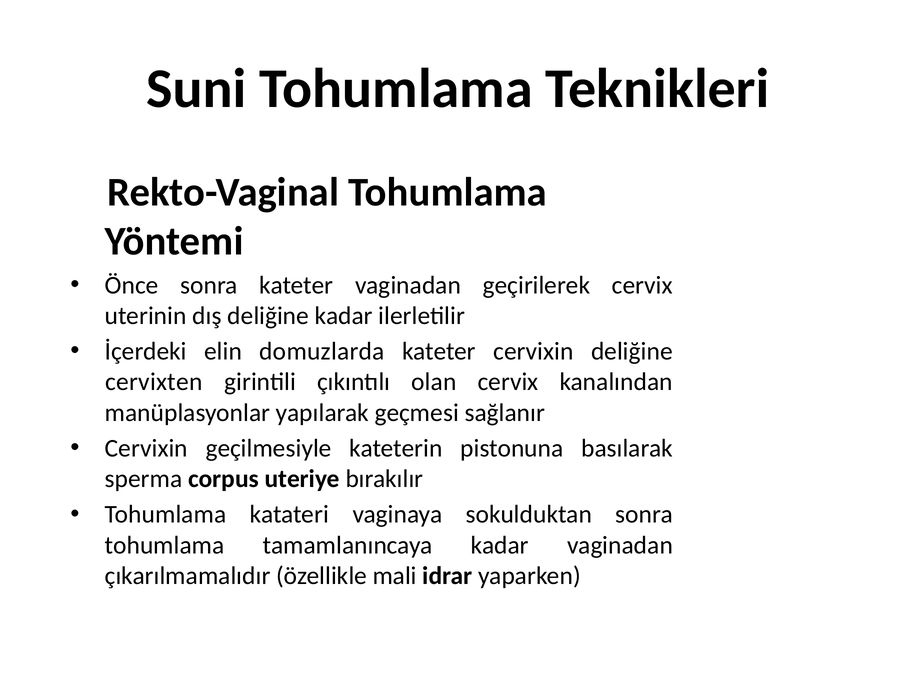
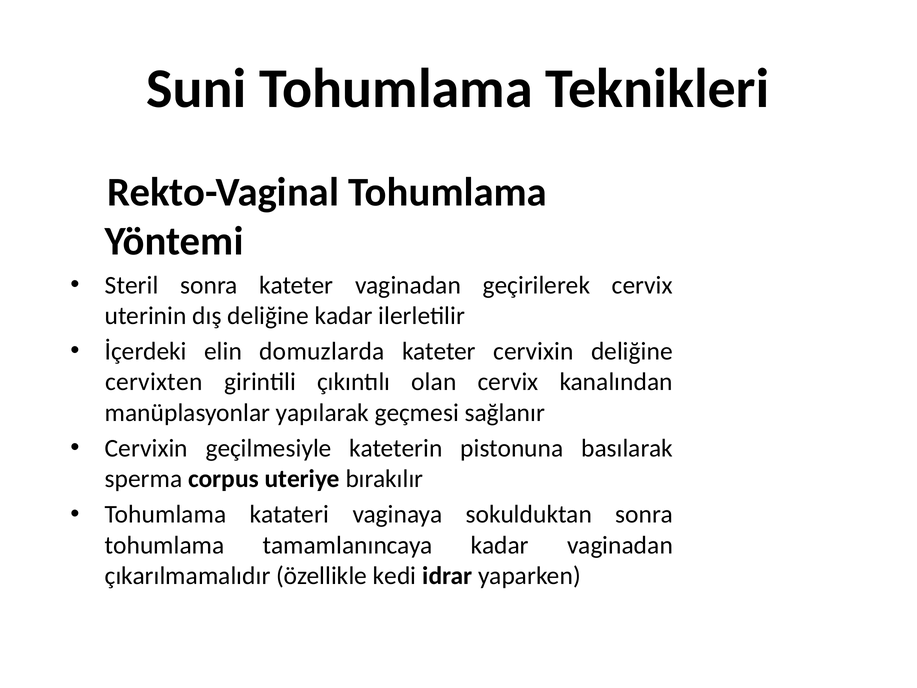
Önce: Önce -> Steril
mali: mali -> kedi
